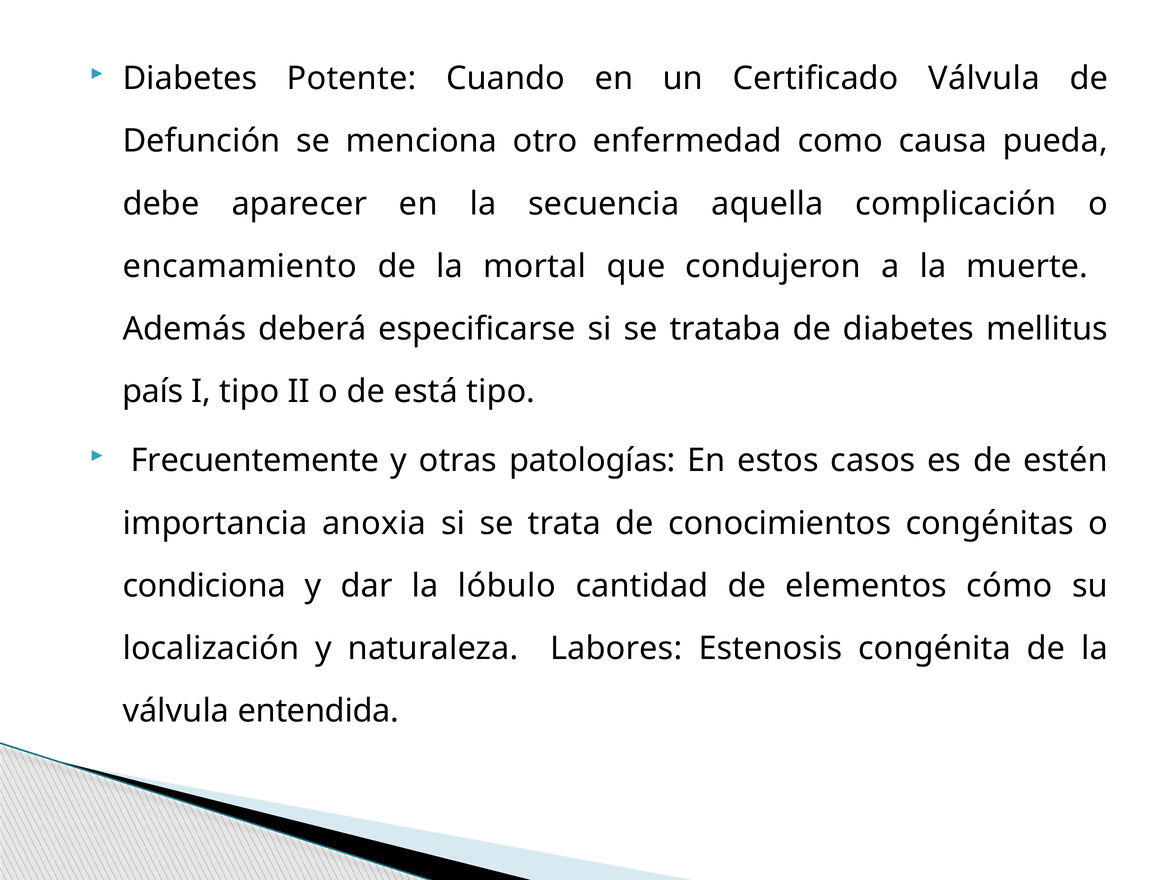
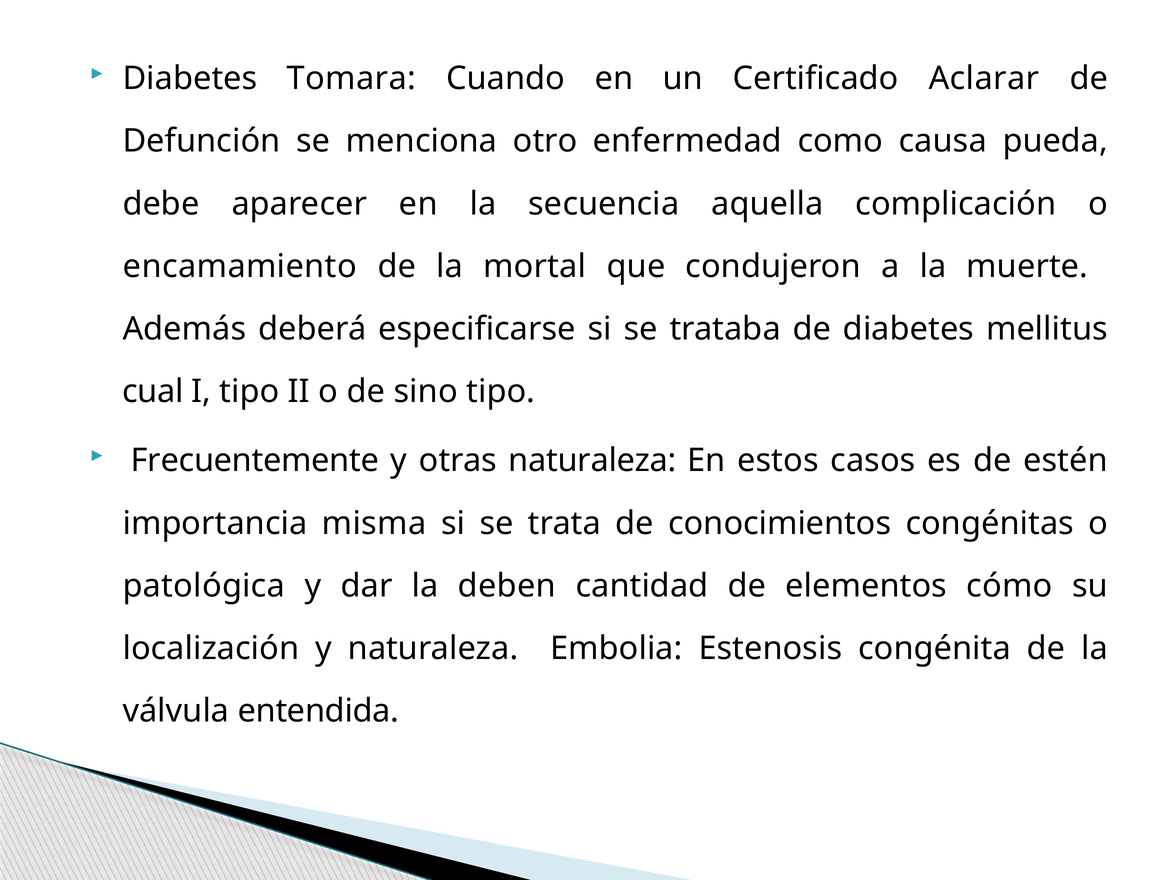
Potente: Potente -> Tomara
Certificado Válvula: Válvula -> Aclarar
país: país -> cual
está: está -> sino
otras patologías: patologías -> naturaleza
anoxia: anoxia -> misma
condiciona: condiciona -> patológica
lóbulo: lóbulo -> deben
Labores: Labores -> Embolia
